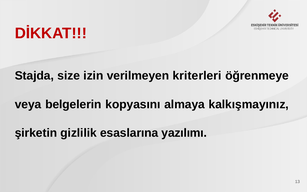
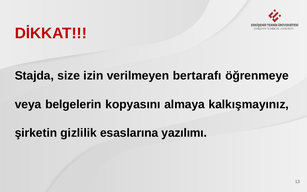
kriterleri: kriterleri -> bertarafı
